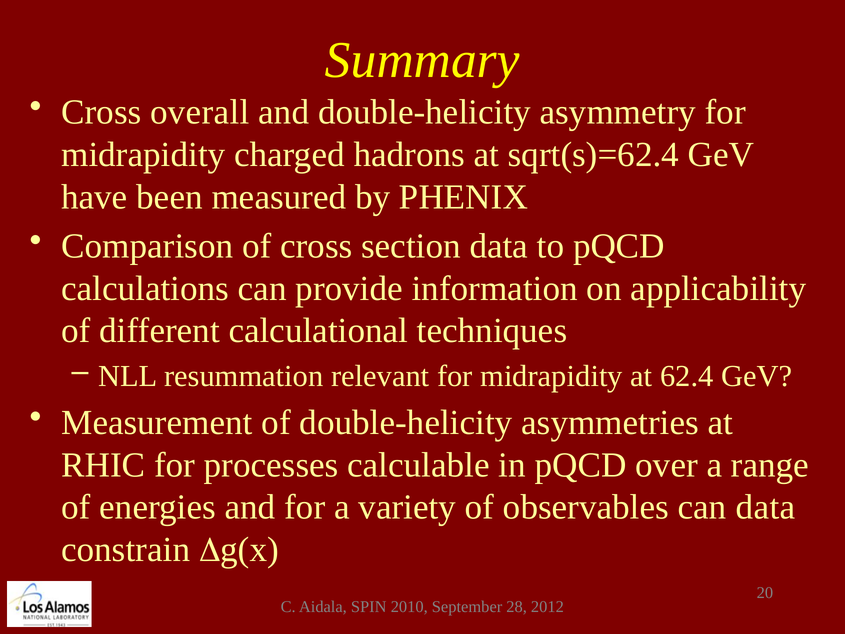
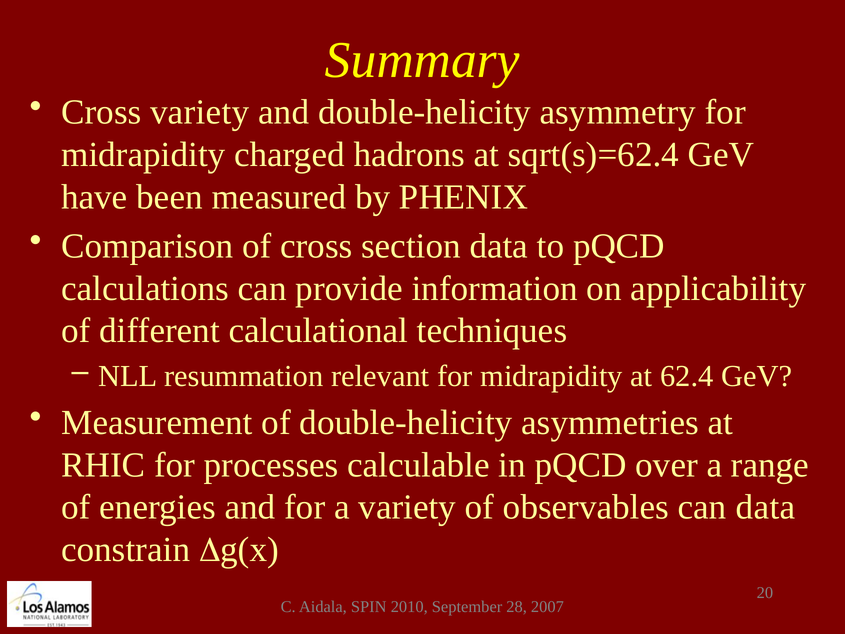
Cross overall: overall -> variety
2012: 2012 -> 2007
